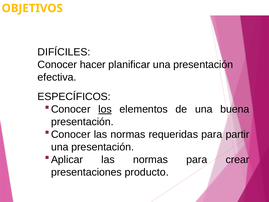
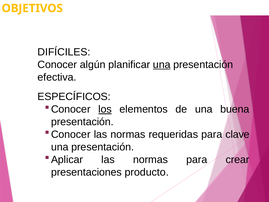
hacer: hacer -> algún
una at (162, 65) underline: none -> present
partir: partir -> clave
